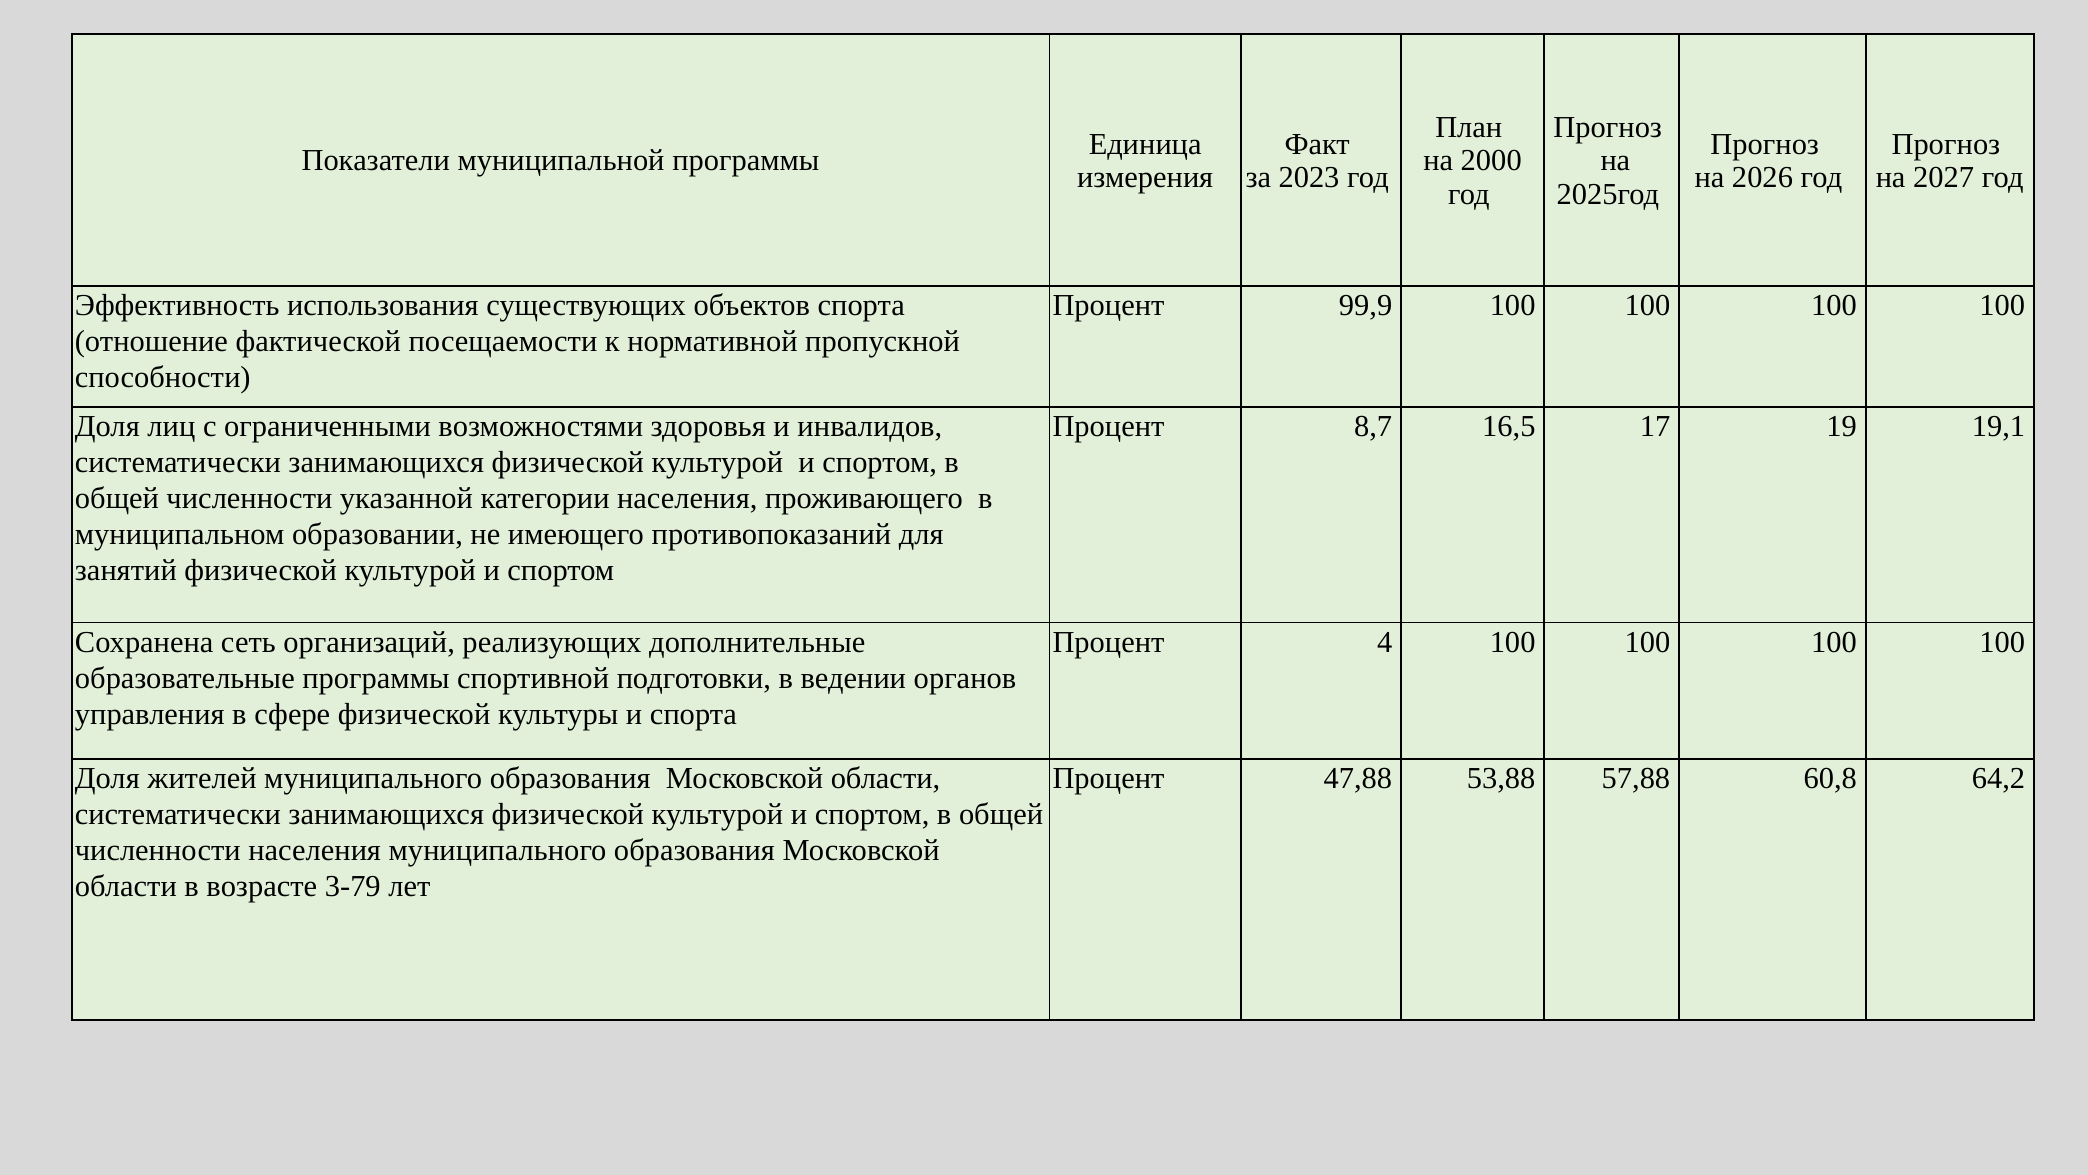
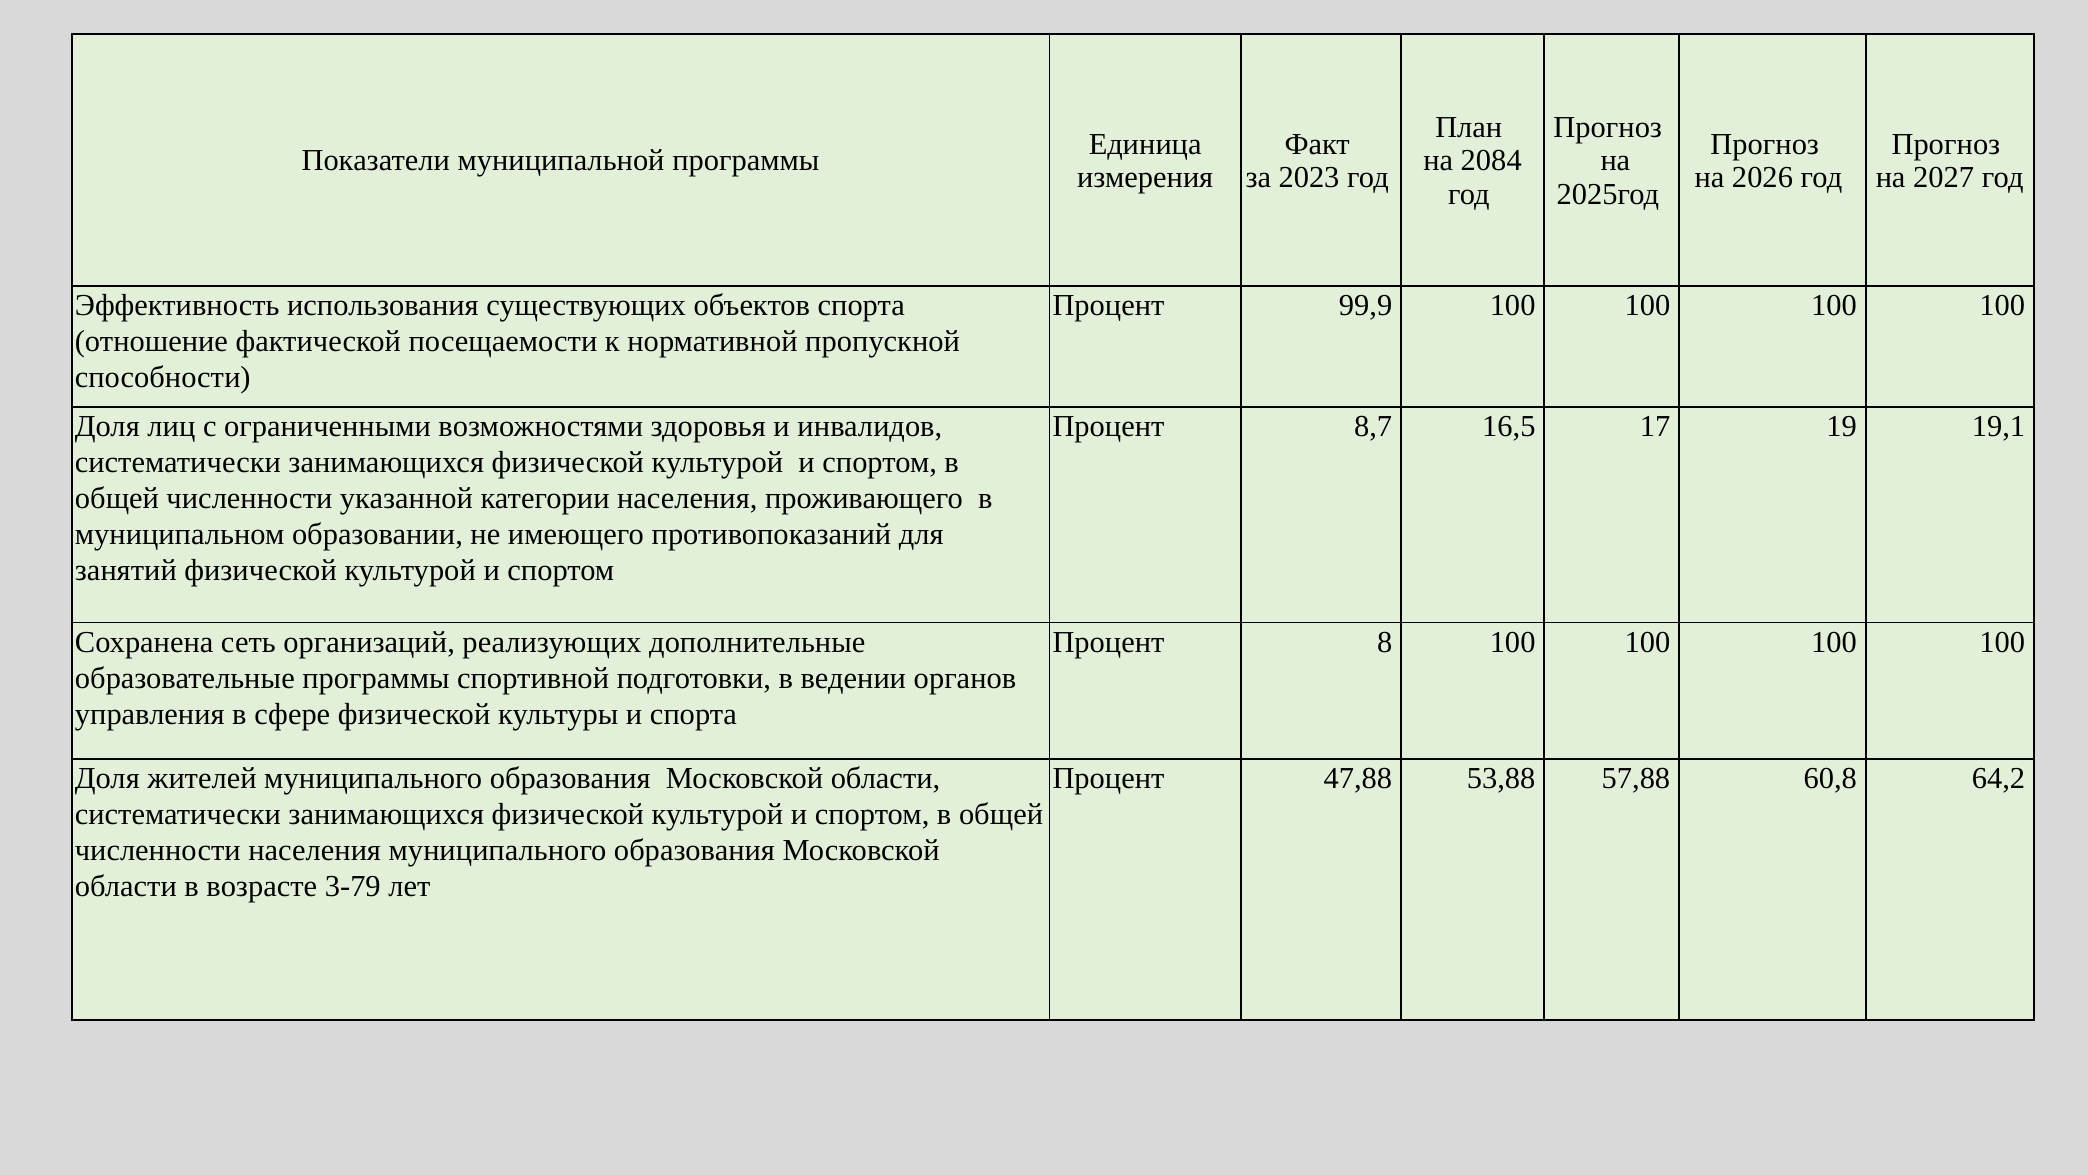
2000: 2000 -> 2084
4: 4 -> 8
